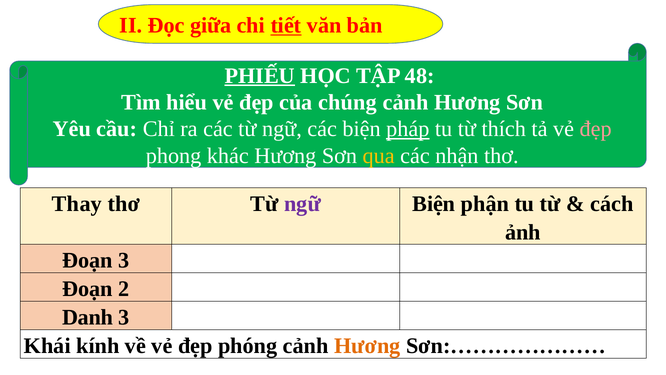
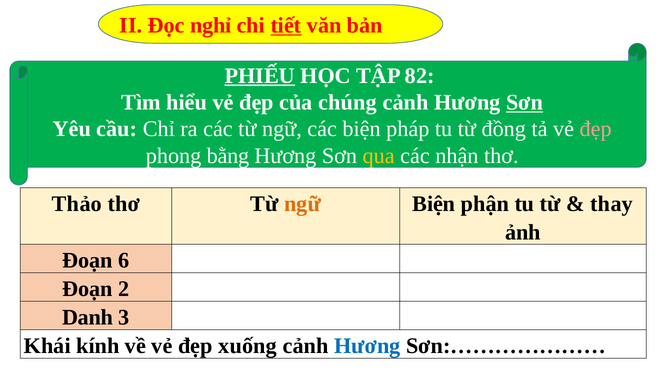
giữa: giữa -> nghỉ
48: 48 -> 82
Sơn at (525, 102) underline: none -> present
pháp underline: present -> none
thích: thích -> đồng
khác: khác -> bằng
Thay: Thay -> Thảo
ngữ at (303, 204) colour: purple -> orange
cách: cách -> thay
Đoạn 3: 3 -> 6
phóng: phóng -> xuống
Hương at (367, 346) colour: orange -> blue
